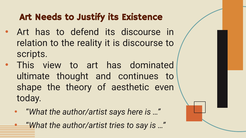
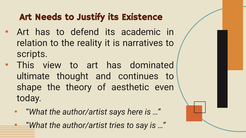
its discourse: discourse -> academic
is discourse: discourse -> narratives
